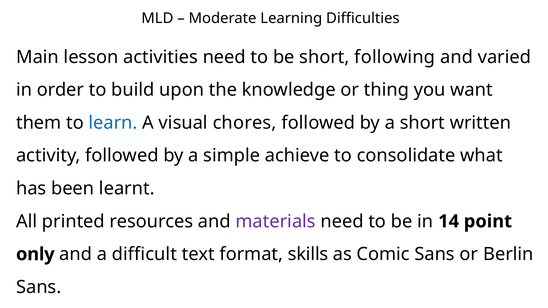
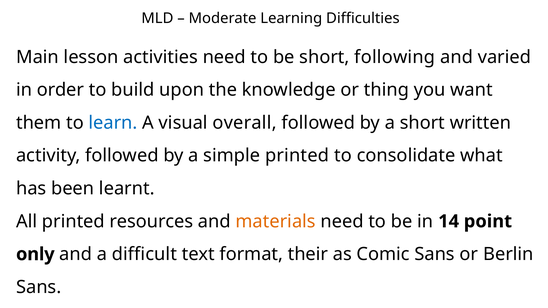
chores: chores -> overall
simple achieve: achieve -> printed
materials colour: purple -> orange
skills: skills -> their
